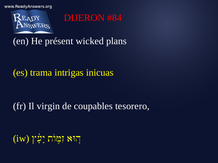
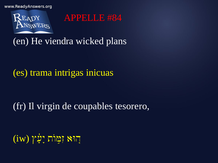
DIJERON: DIJERON -> APPELLE
présent: présent -> viendra
